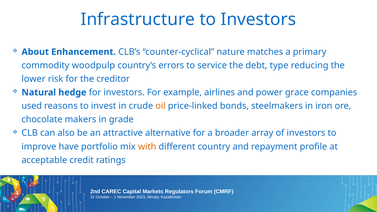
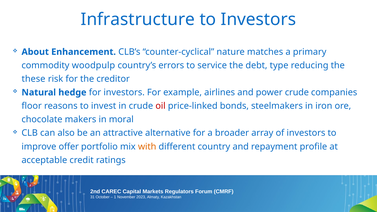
lower: lower -> these
power grace: grace -> crude
used: used -> floor
oil colour: orange -> red
grade: grade -> moral
have: have -> offer
